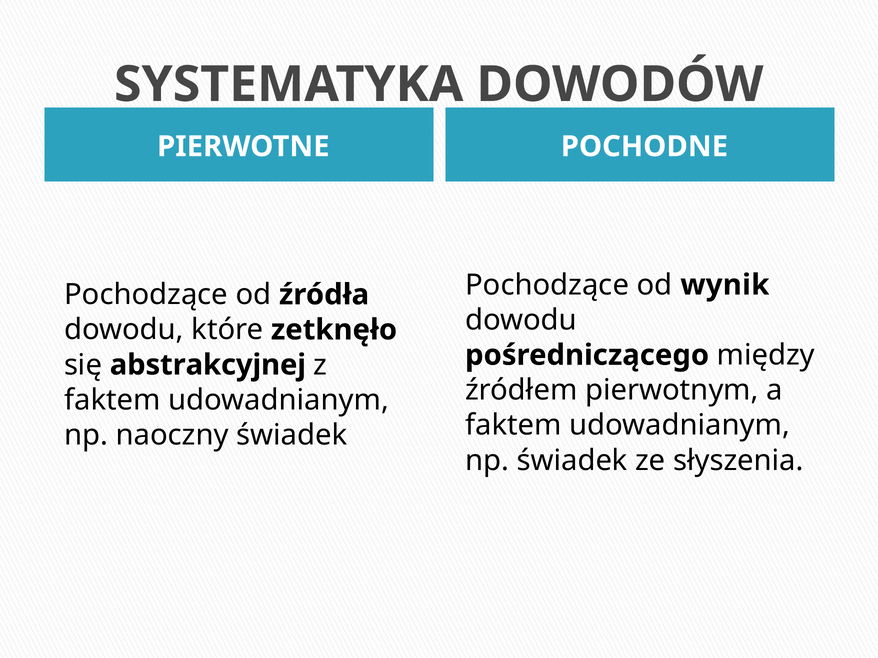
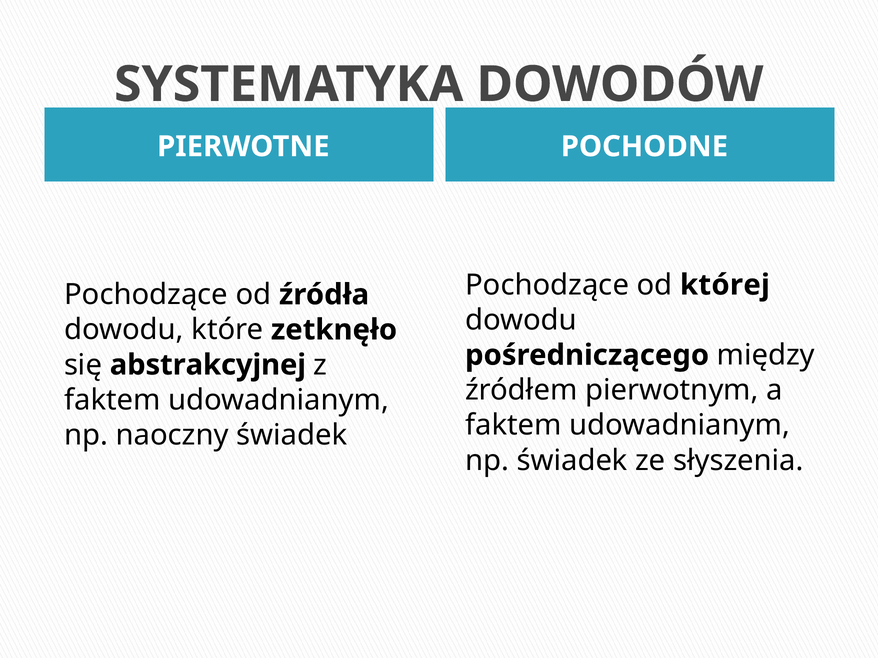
wynik: wynik -> której
